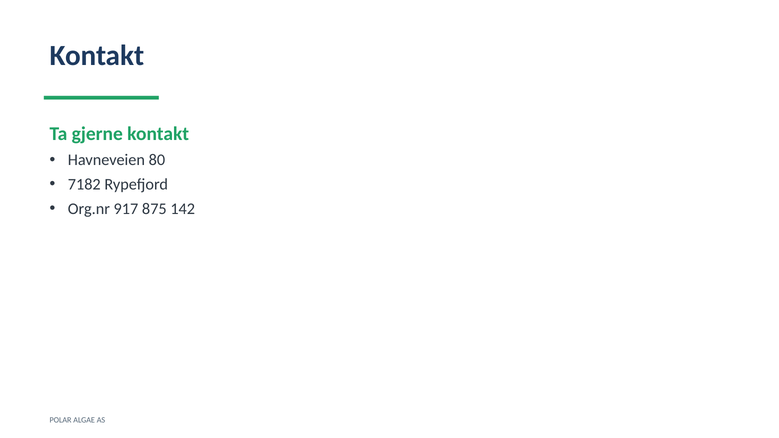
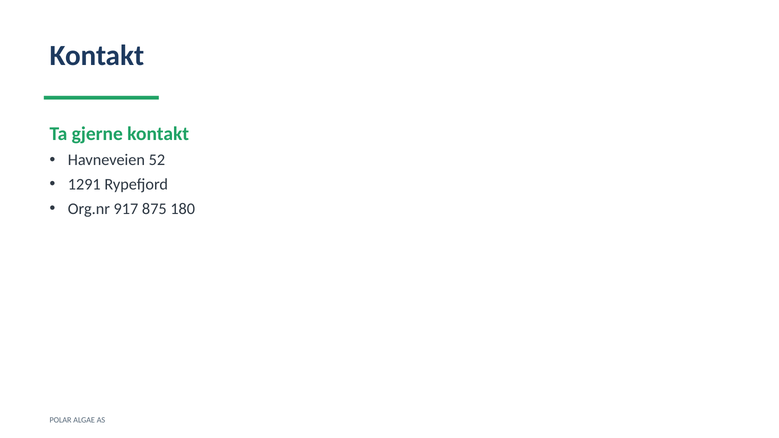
80: 80 -> 52
7182: 7182 -> 1291
142: 142 -> 180
